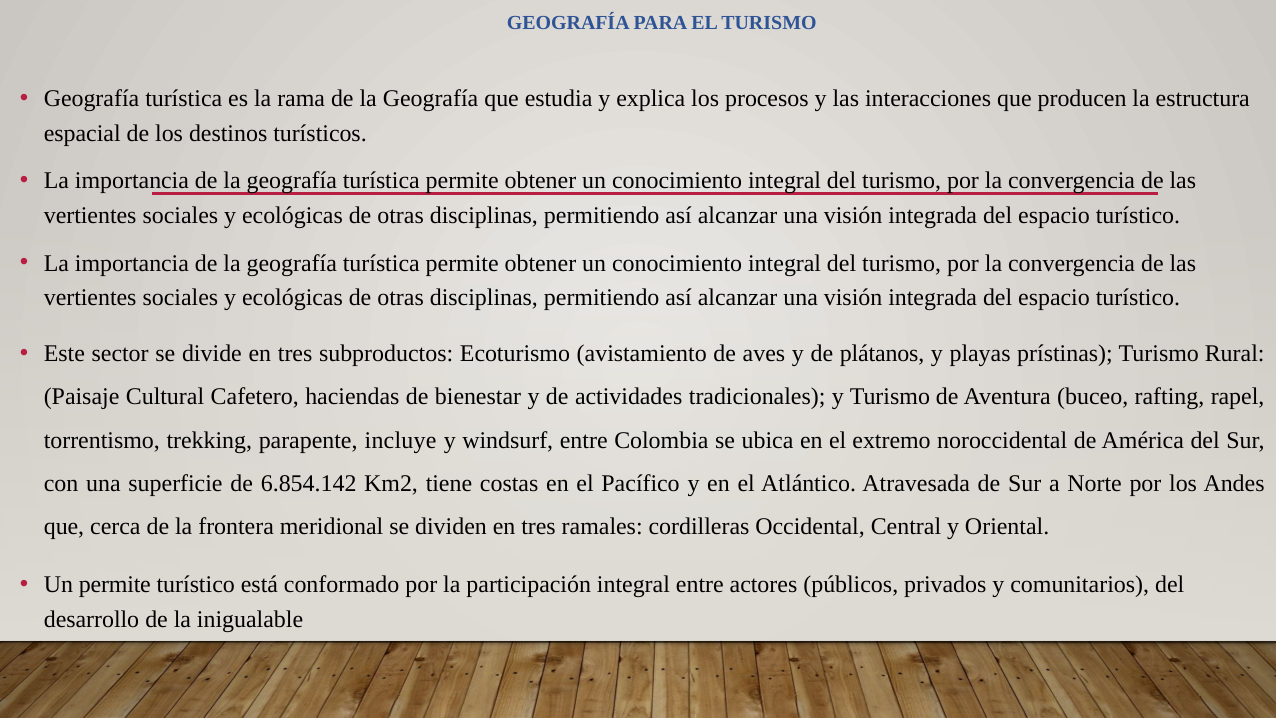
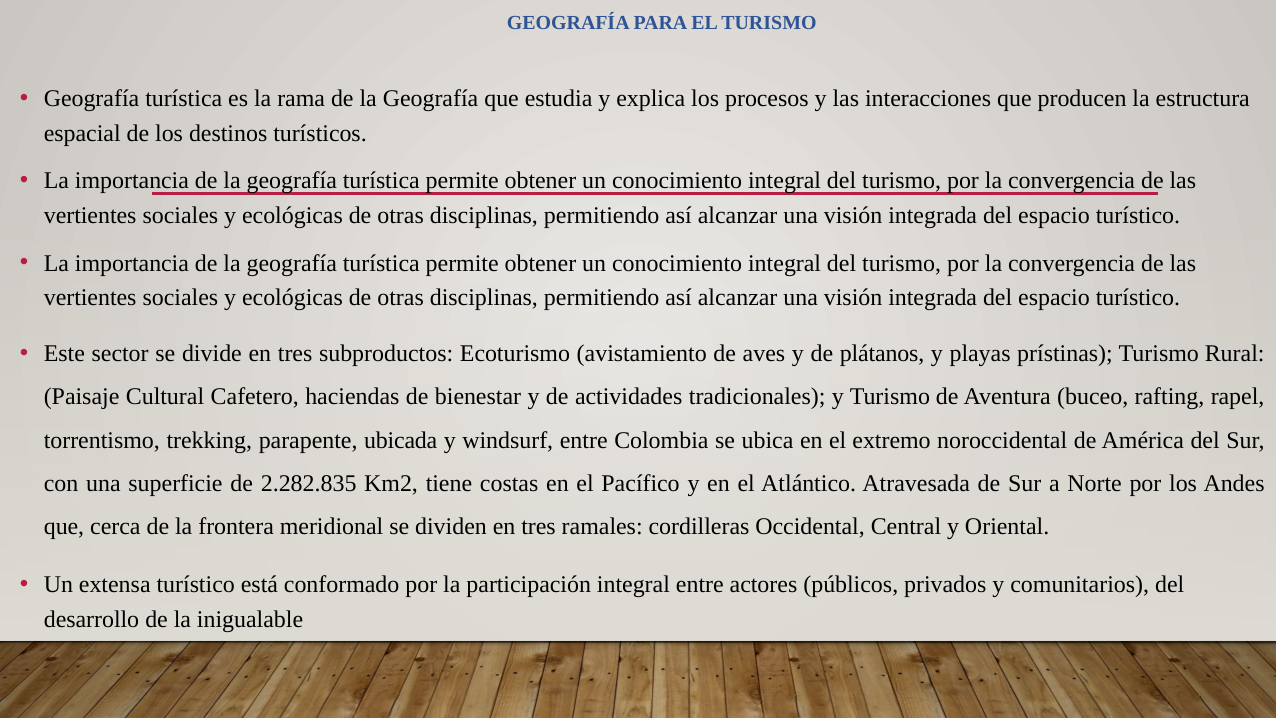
incluye: incluye -> ubicada
6.854.142: 6.854.142 -> 2.282.835
Un permite: permite -> extensa
